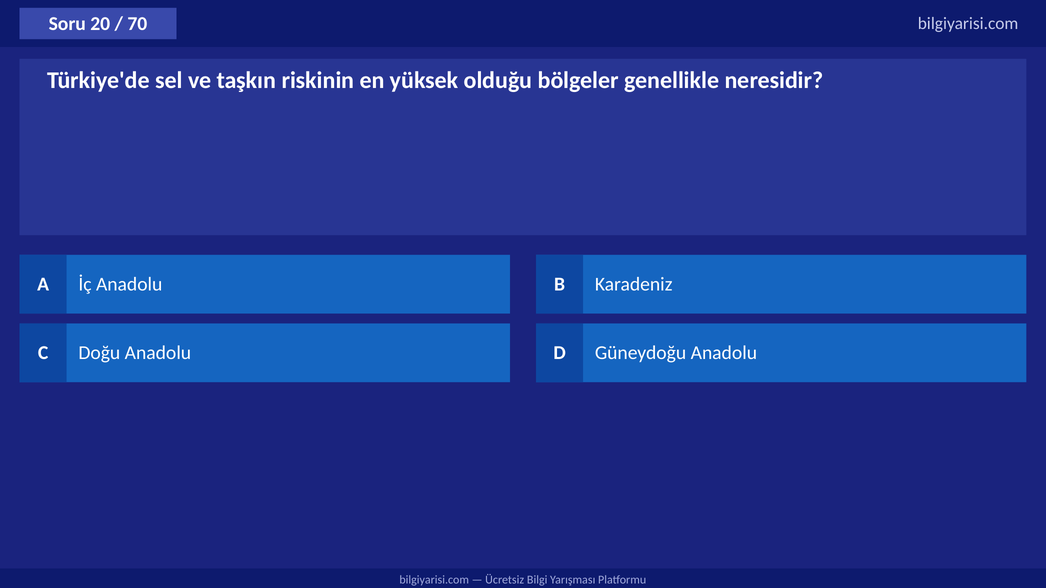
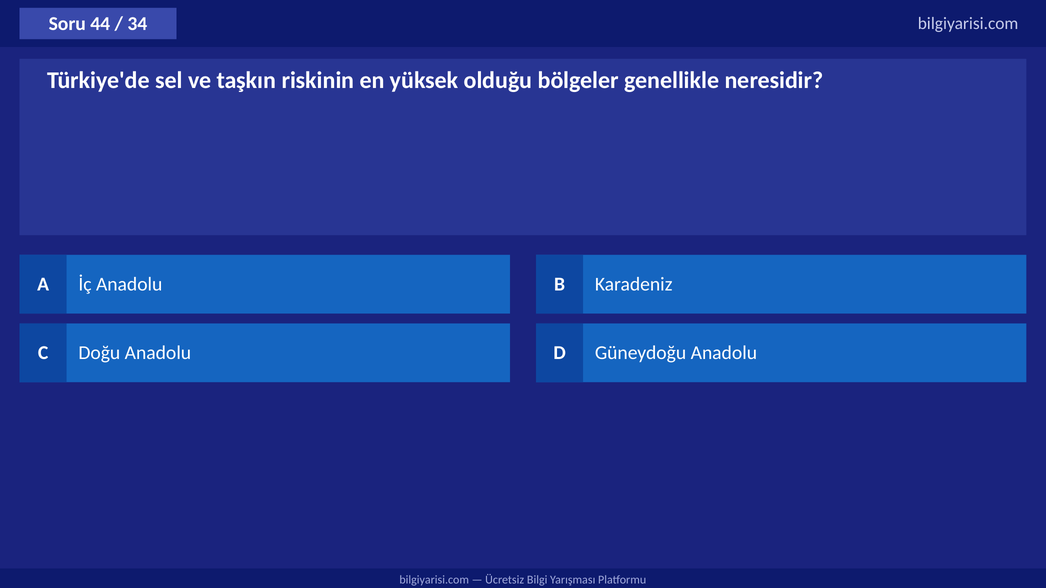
20: 20 -> 44
70: 70 -> 34
